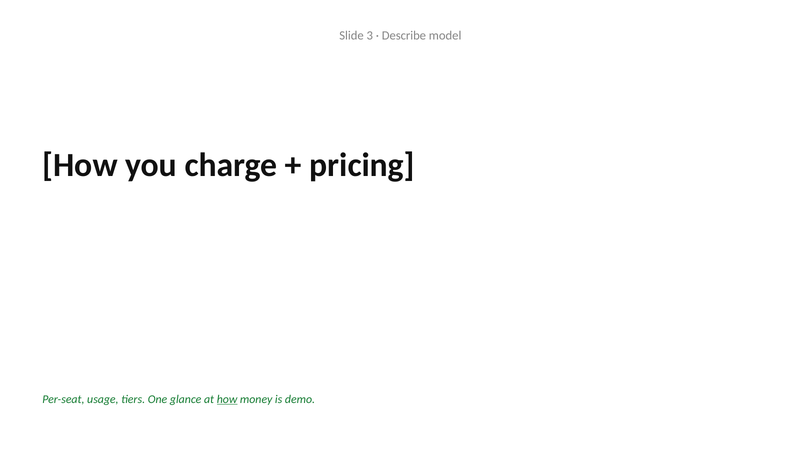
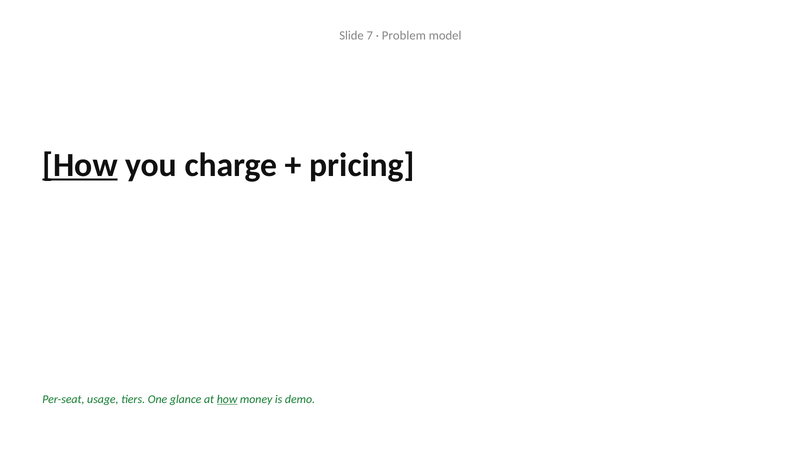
3: 3 -> 7
Describe: Describe -> Problem
How at (80, 165) underline: none -> present
